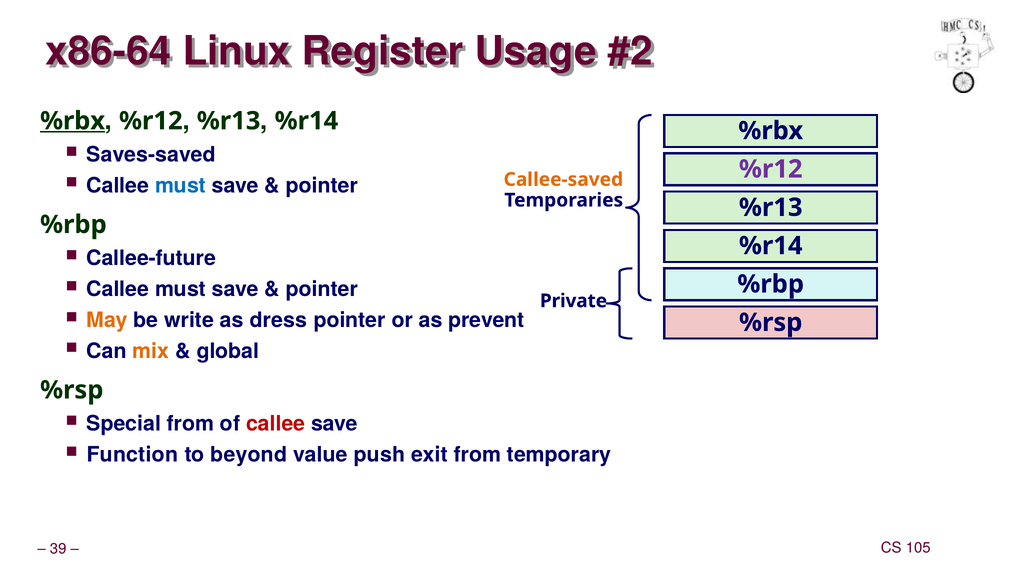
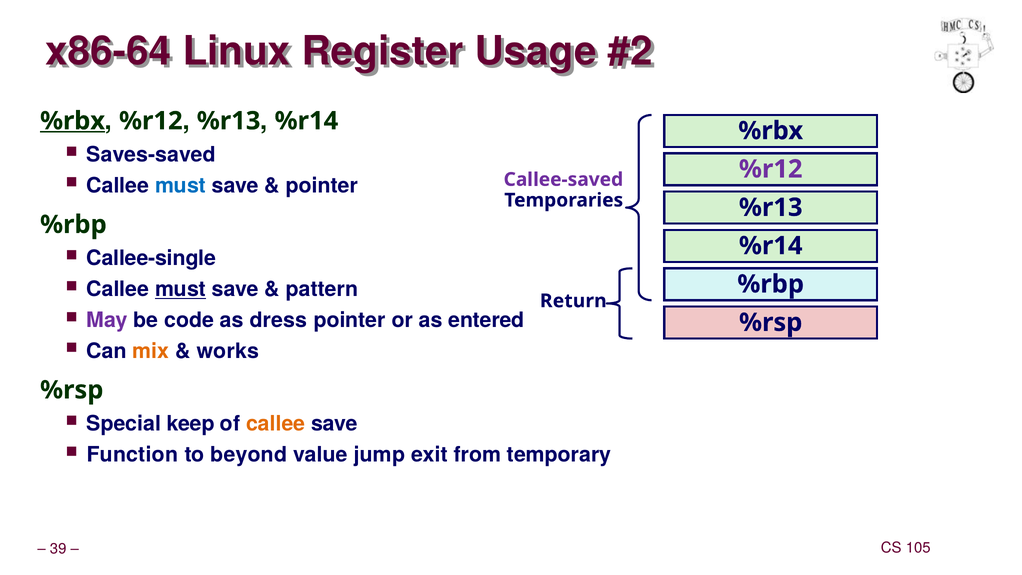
Callee-saved colour: orange -> purple
Callee-future: Callee-future -> Callee-single
must at (180, 289) underline: none -> present
pointer at (322, 289): pointer -> pattern
Private at (573, 301): Private -> Return
May colour: orange -> purple
write: write -> code
prevent: prevent -> entered
global: global -> works
Special from: from -> keep
callee at (276, 424) colour: red -> orange
push: push -> jump
